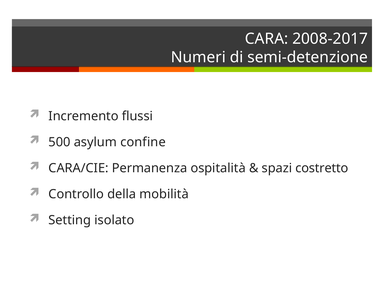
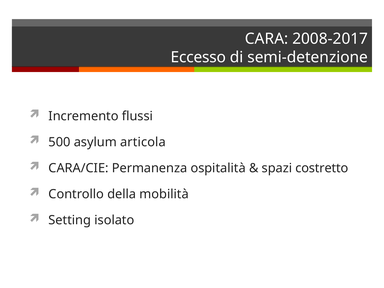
Numeri: Numeri -> Eccesso
confine: confine -> articola
